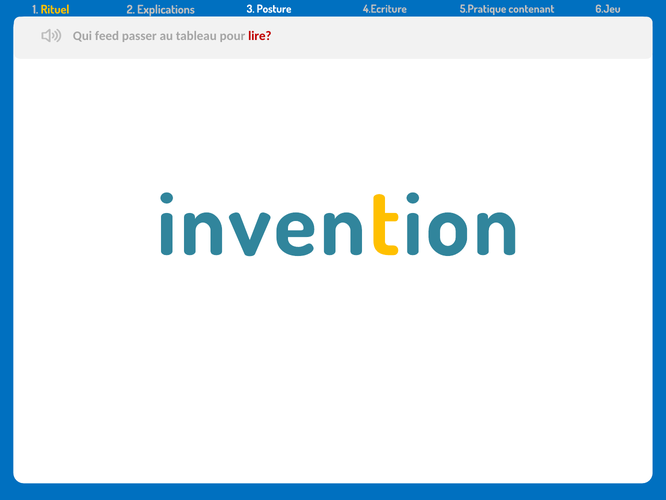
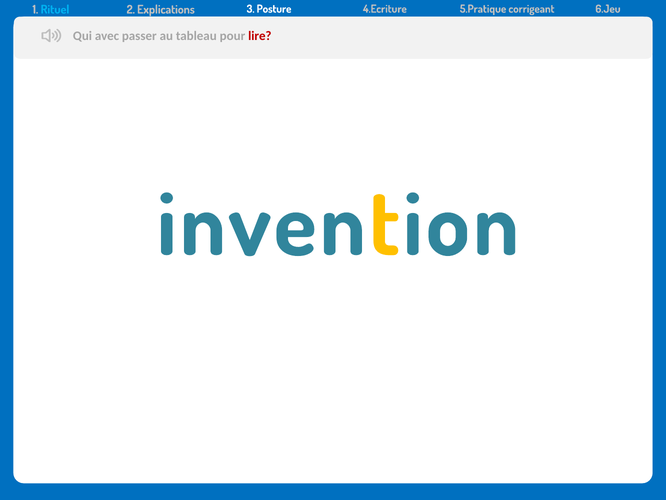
Rituel colour: yellow -> light blue
contenant: contenant -> corrigeant
feed: feed -> avec
